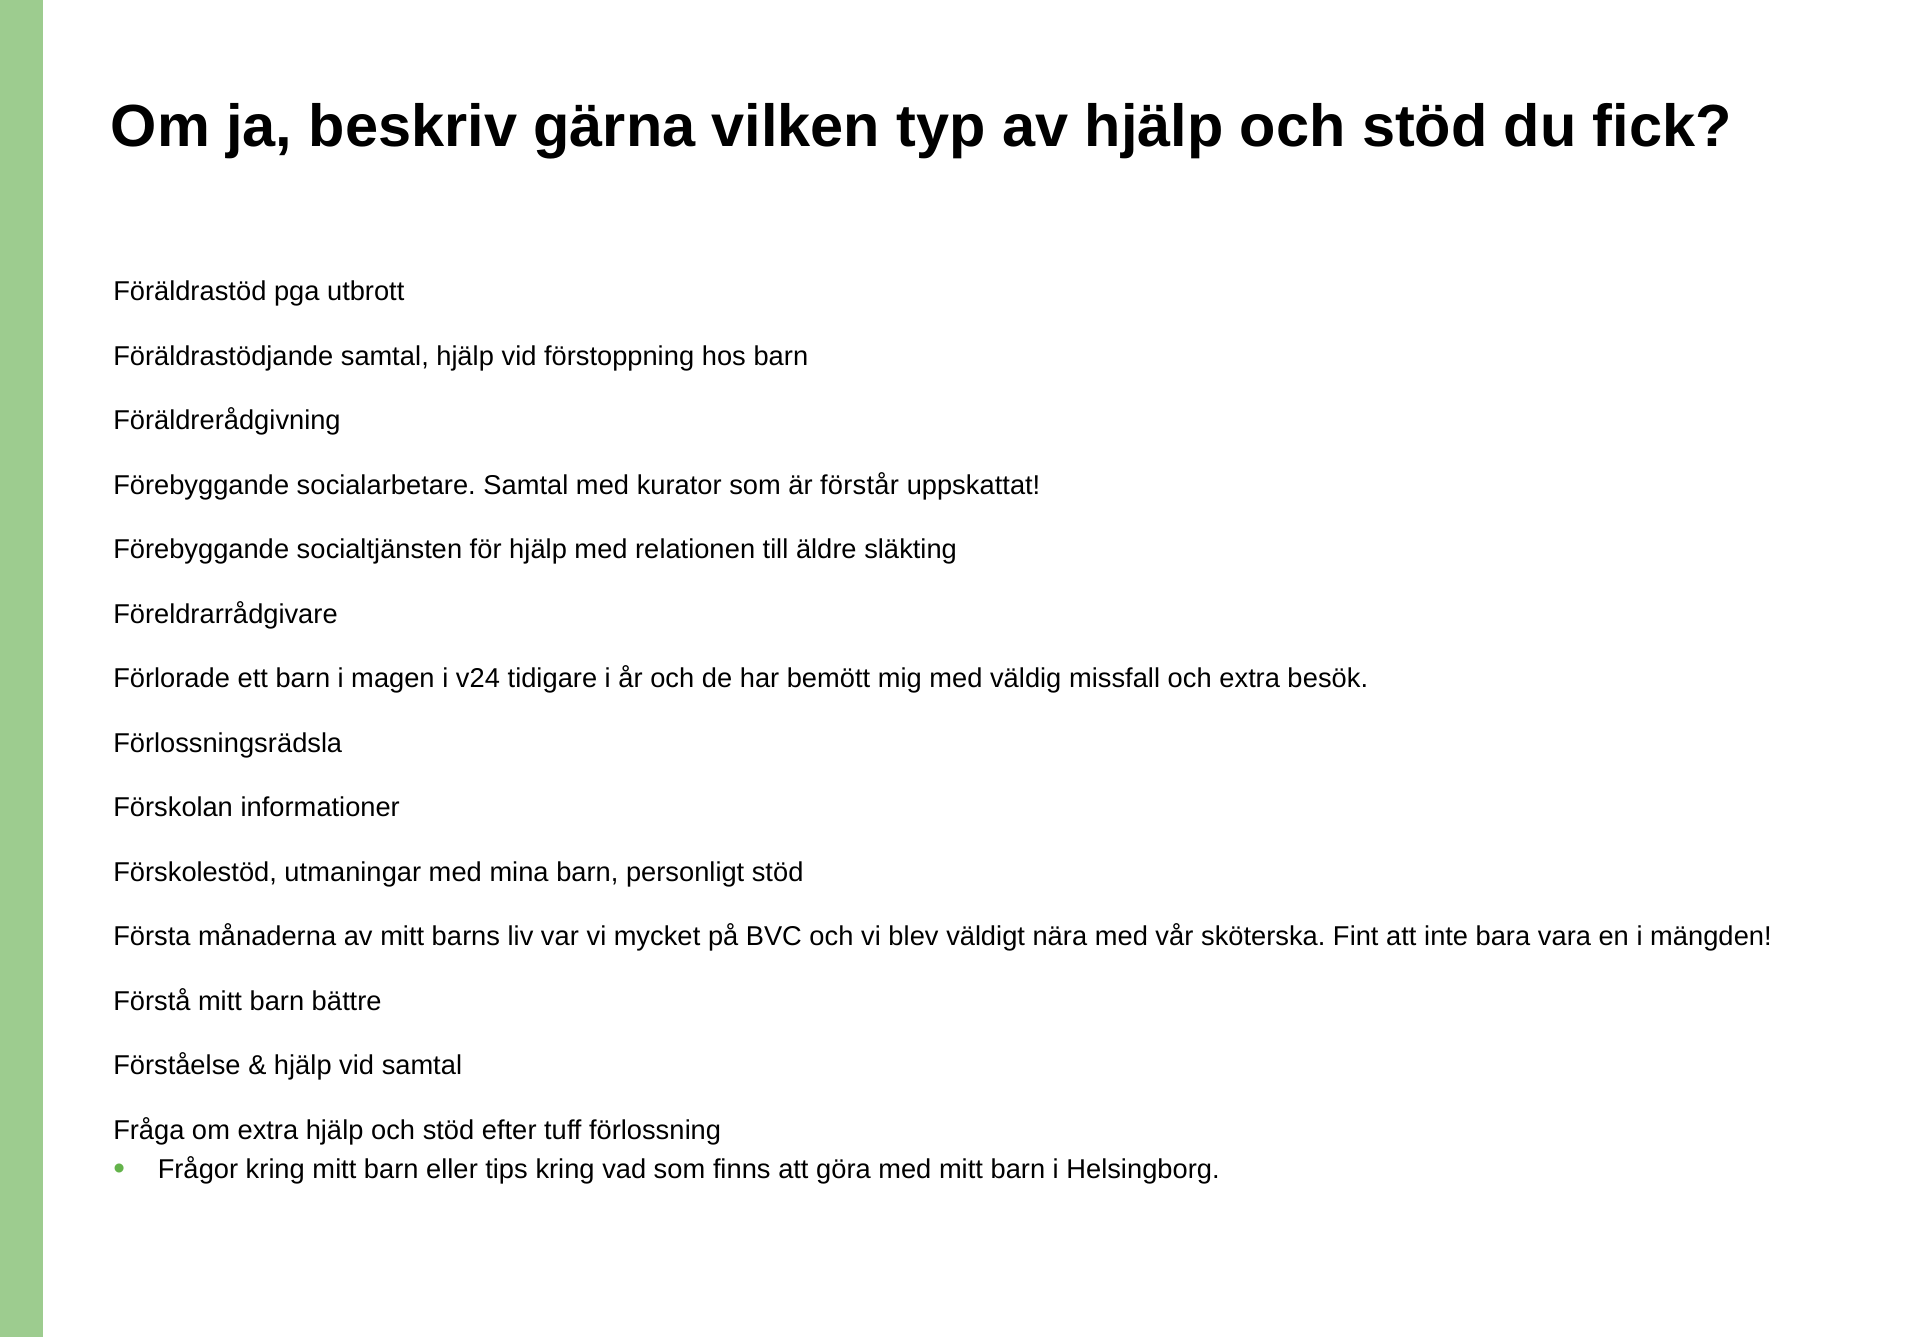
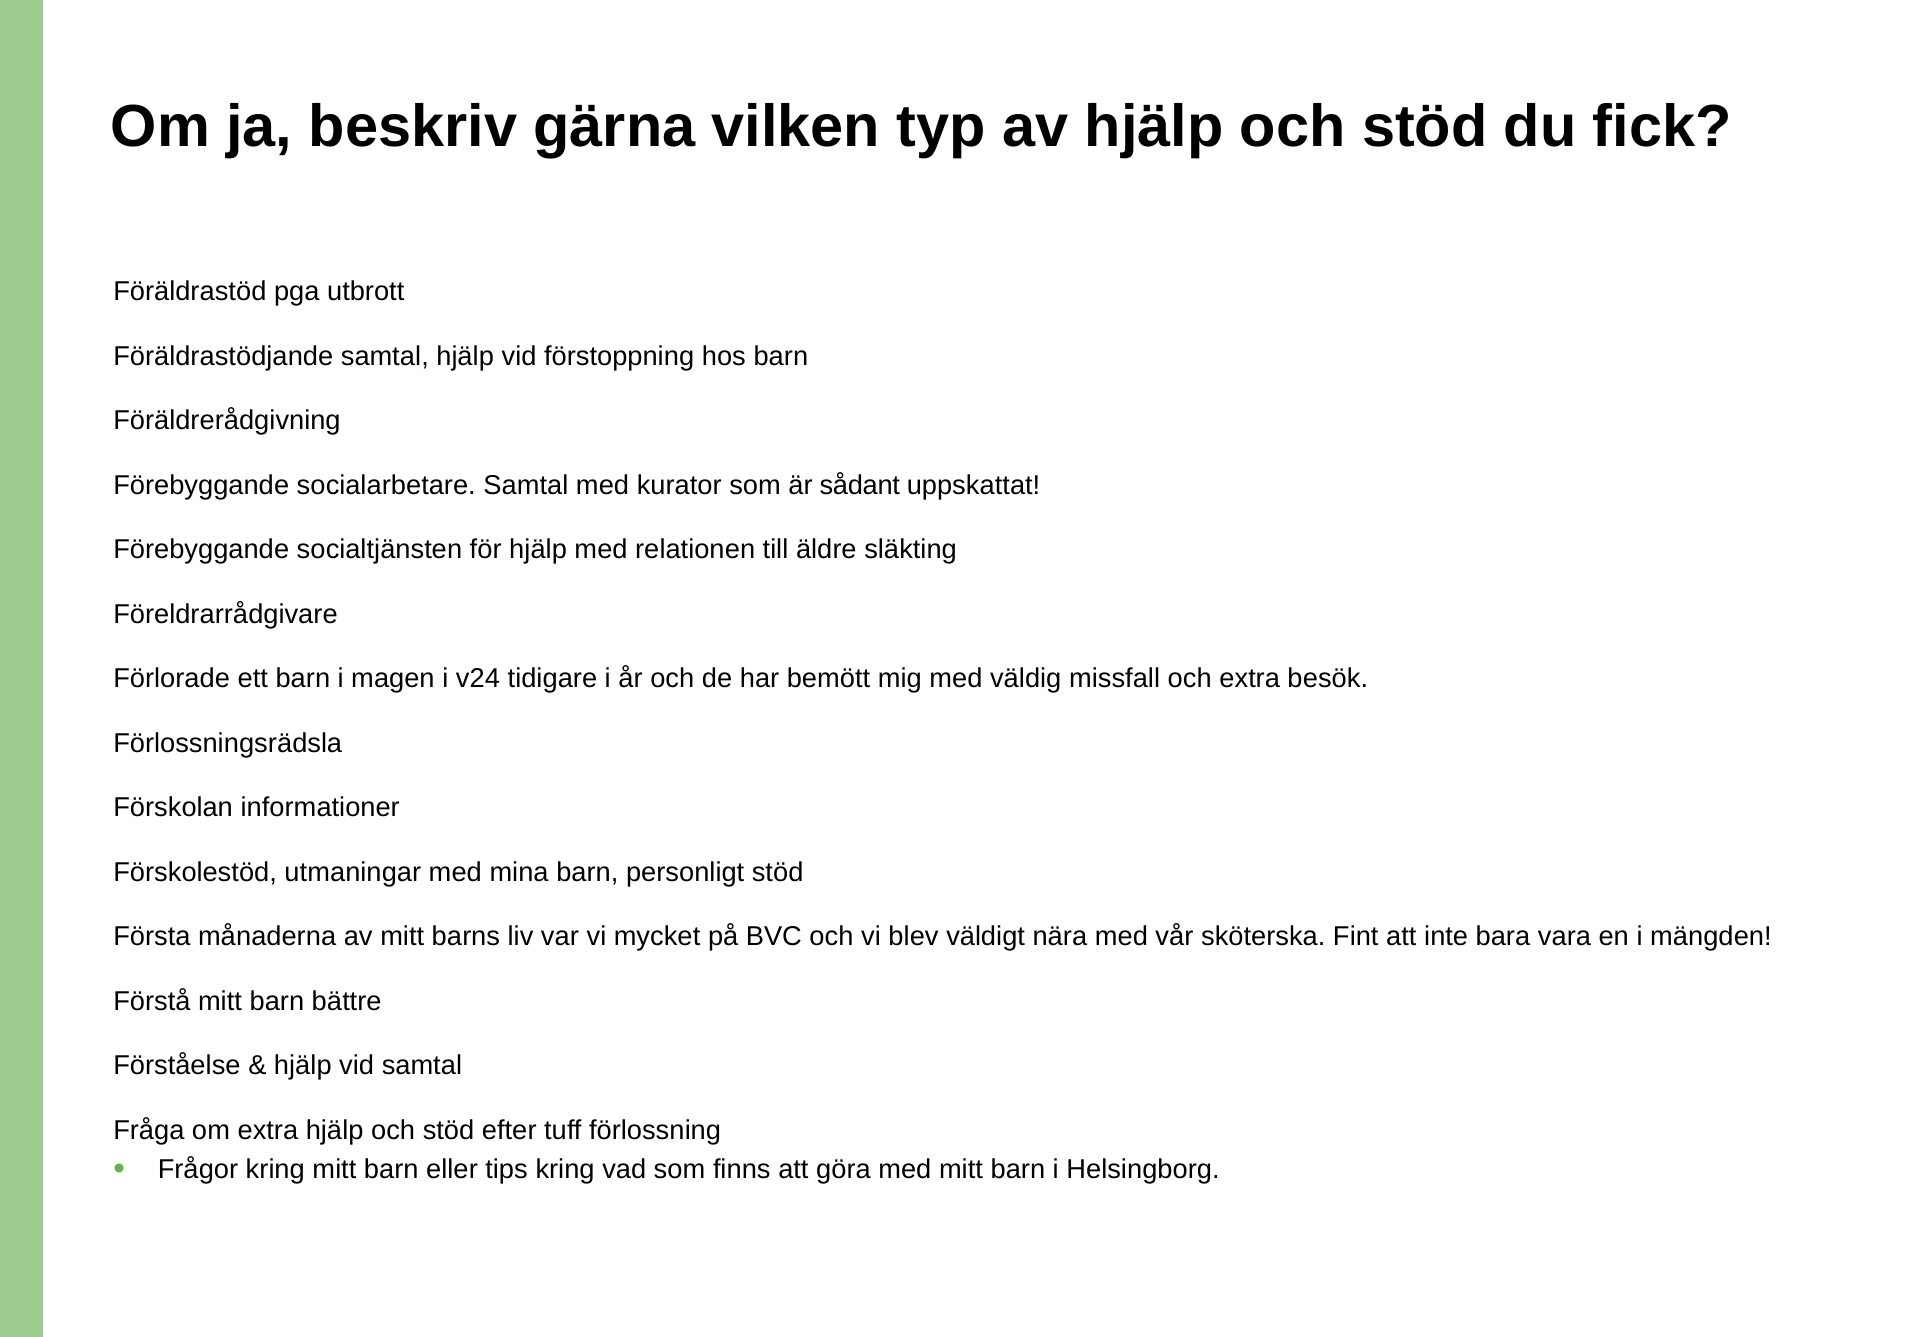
förstår: förstår -> sådant
